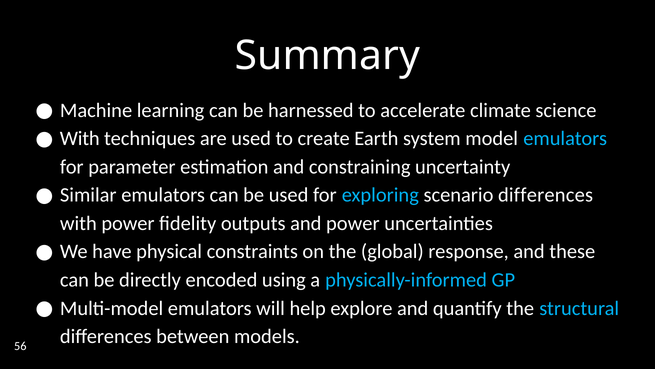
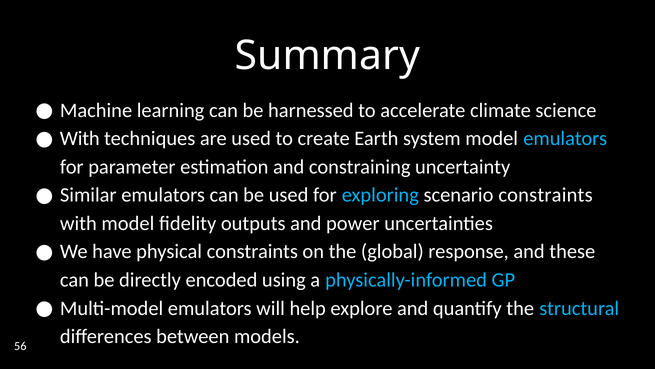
scenario differences: differences -> constraints
with power: power -> model
